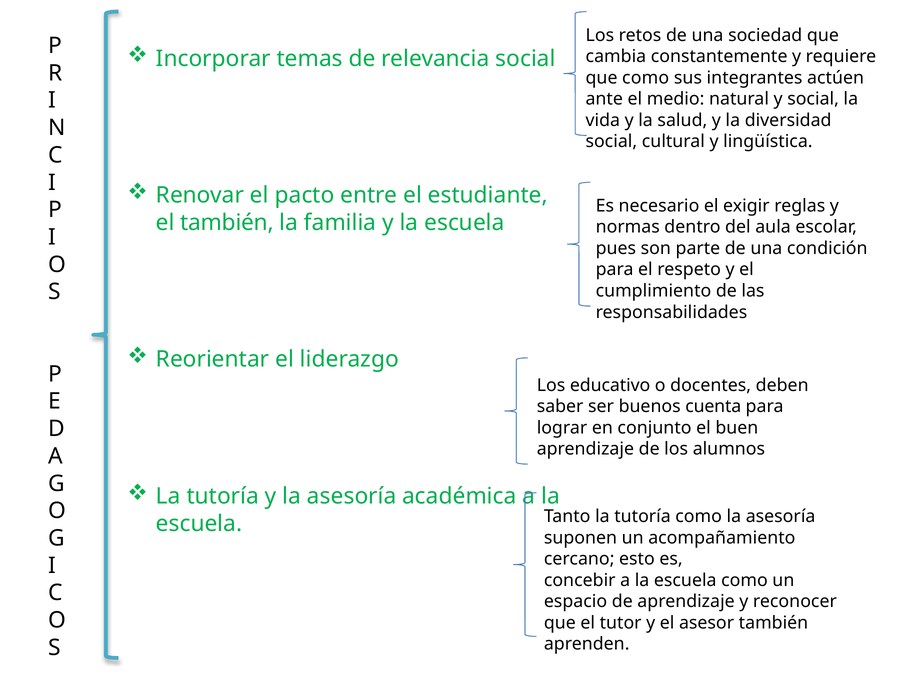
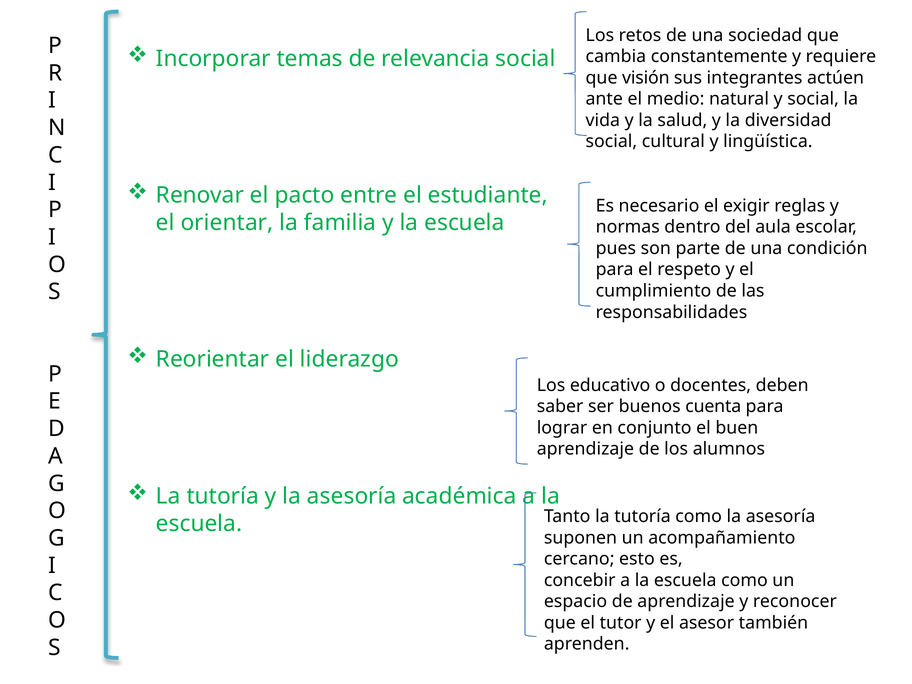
que como: como -> visión
el también: también -> orientar
